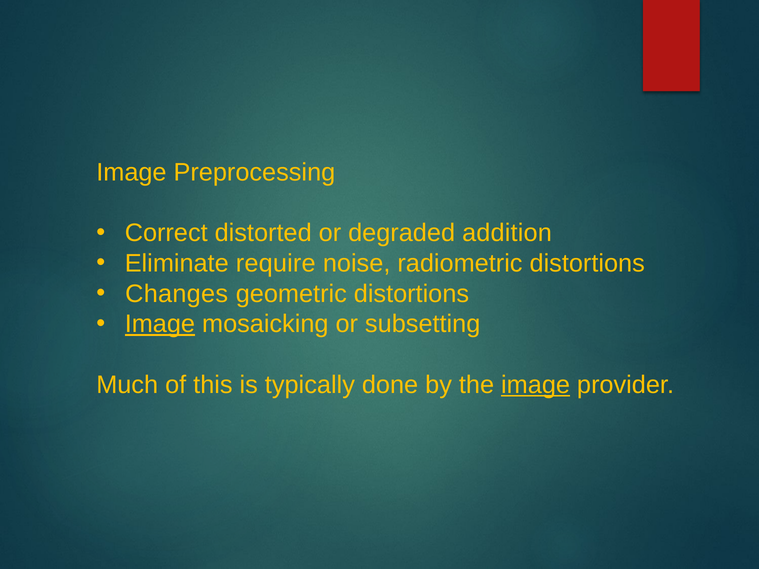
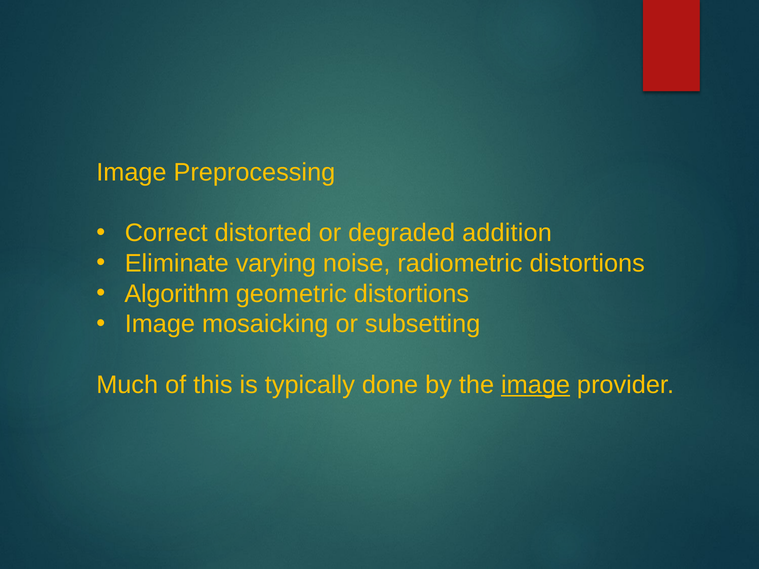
require: require -> varying
Changes: Changes -> Algorithm
Image at (160, 324) underline: present -> none
